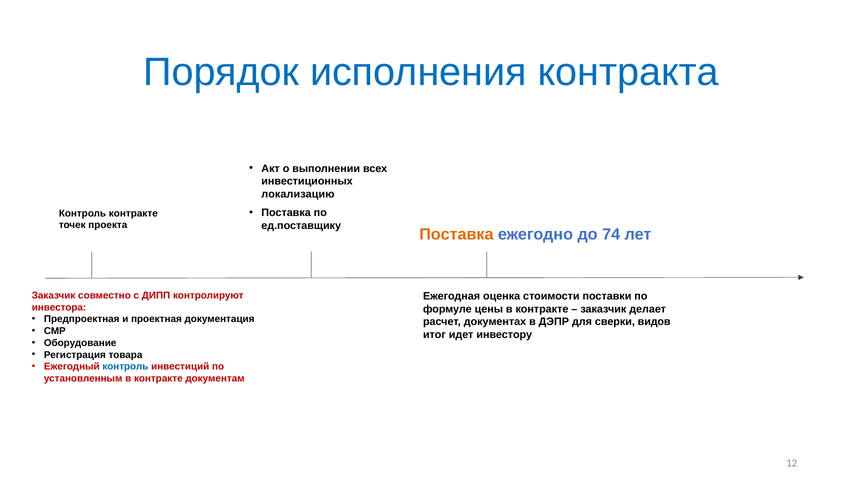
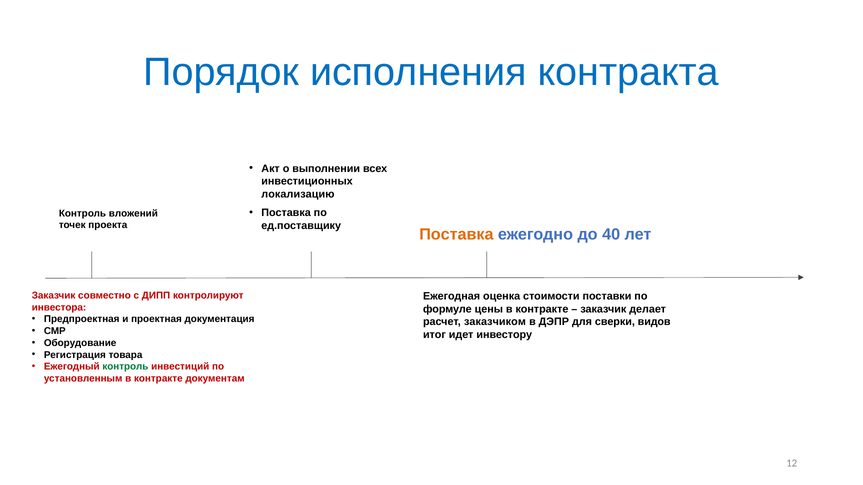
Контроль контракте: контракте -> вложений
74: 74 -> 40
документах: документах -> заказчиком
контроль at (125, 367) colour: blue -> green
